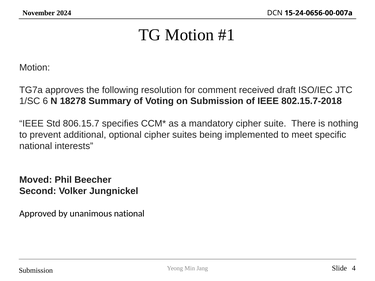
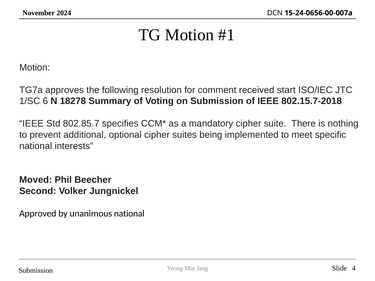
draft: draft -> start
806.15.7: 806.15.7 -> 802.85.7
